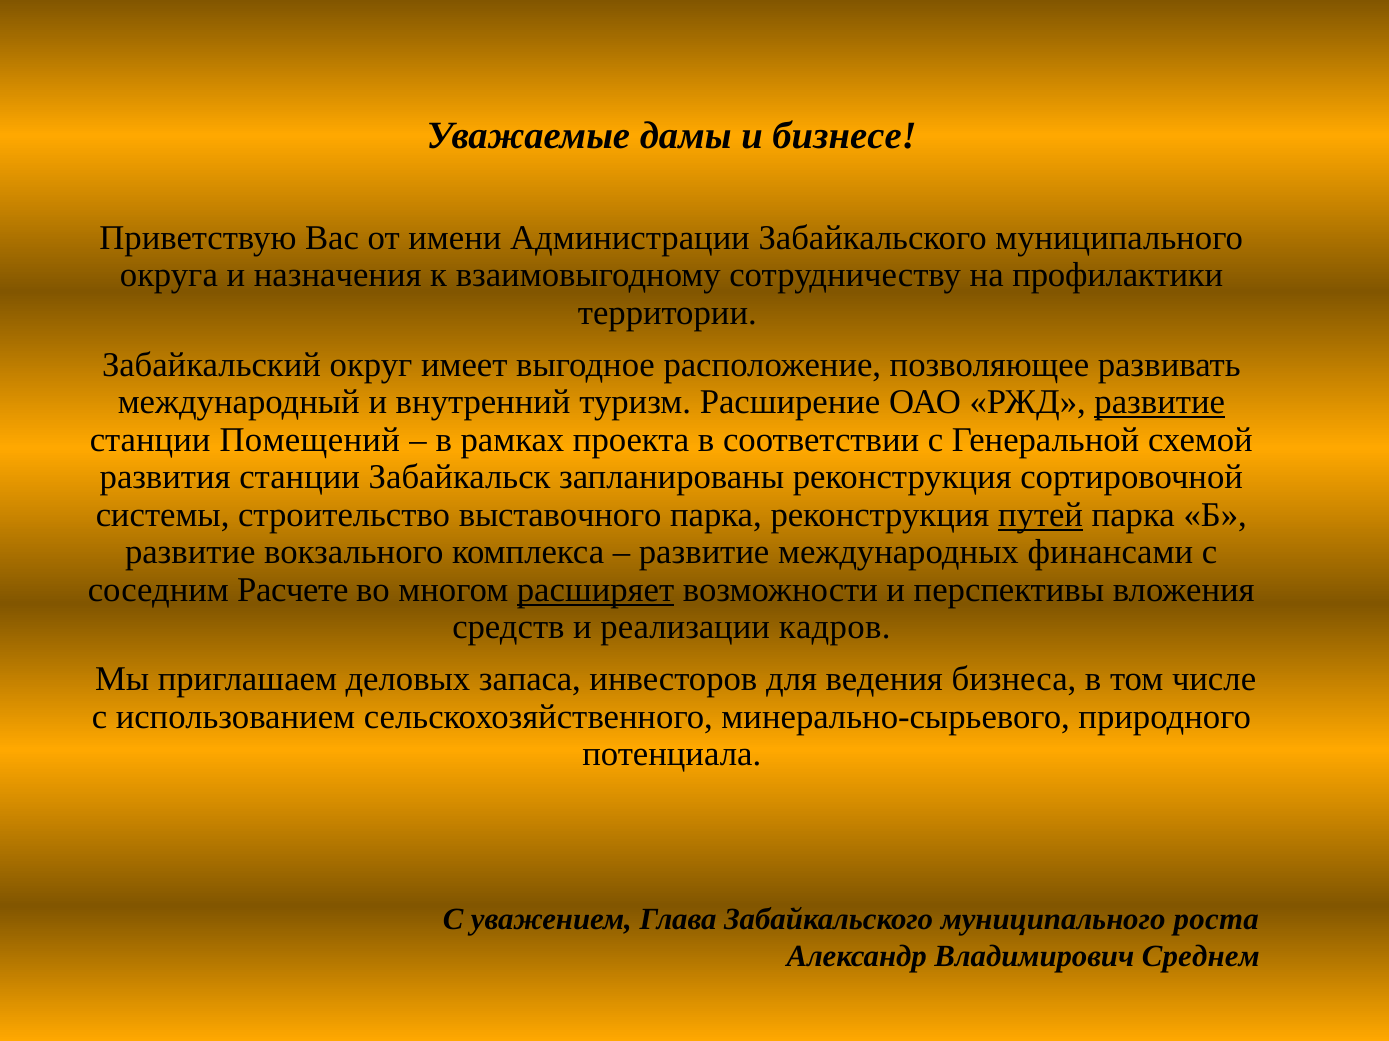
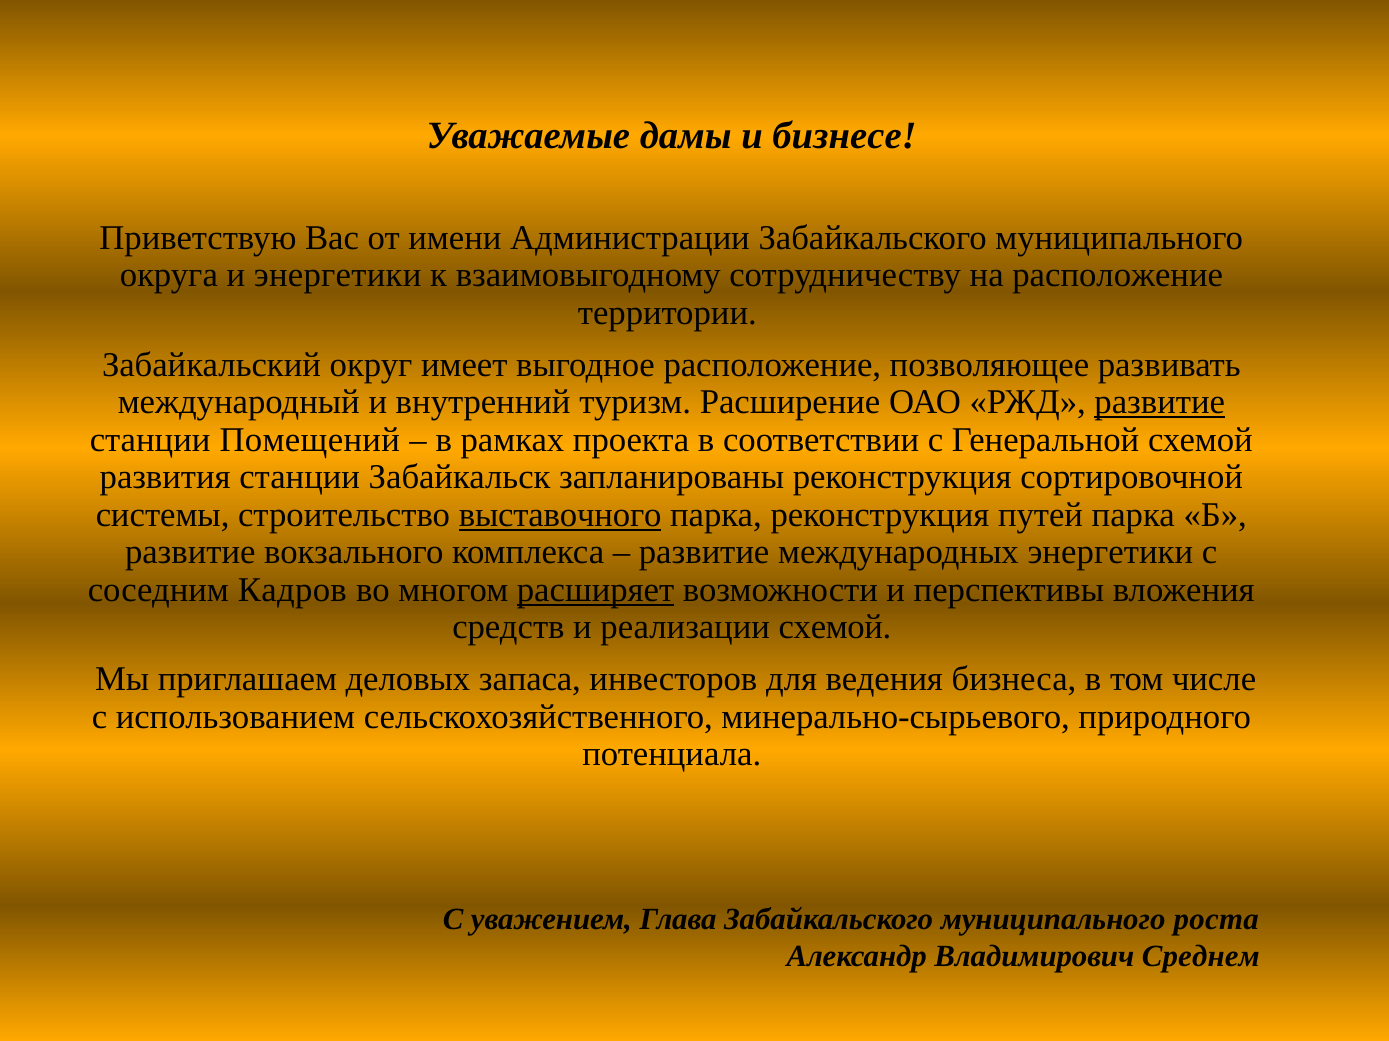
и назначения: назначения -> энергетики
на профилактики: профилактики -> расположение
выставочного underline: none -> present
путей underline: present -> none
международных финансами: финансами -> энергетики
Расчете: Расчете -> Кадров
реализации кадров: кадров -> схемой
